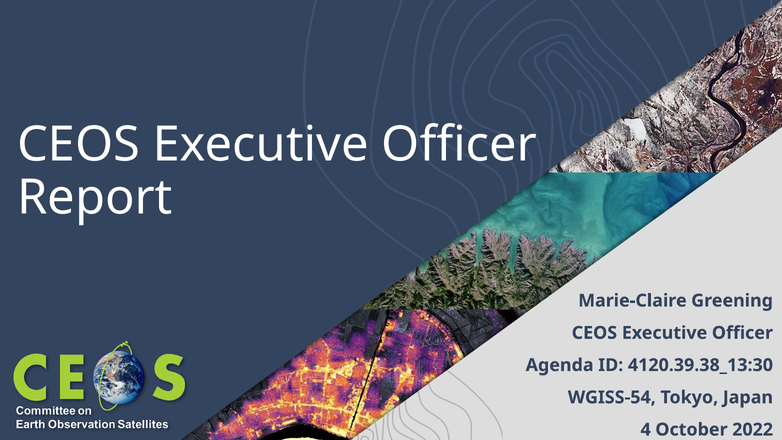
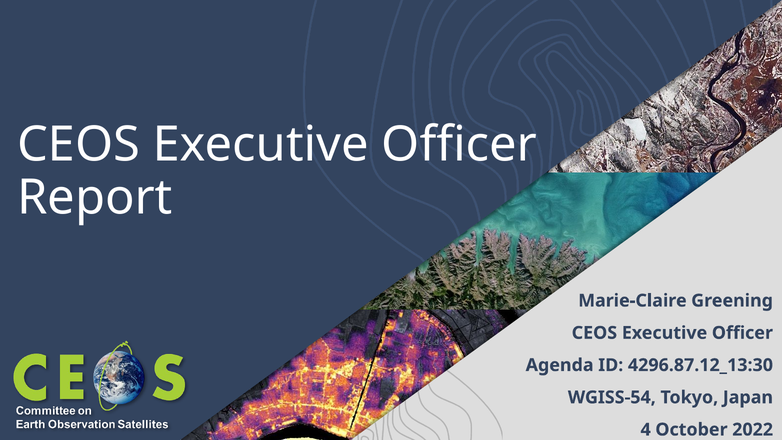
4120.39.38_13:30: 4120.39.38_13:30 -> 4296.87.12_13:30
